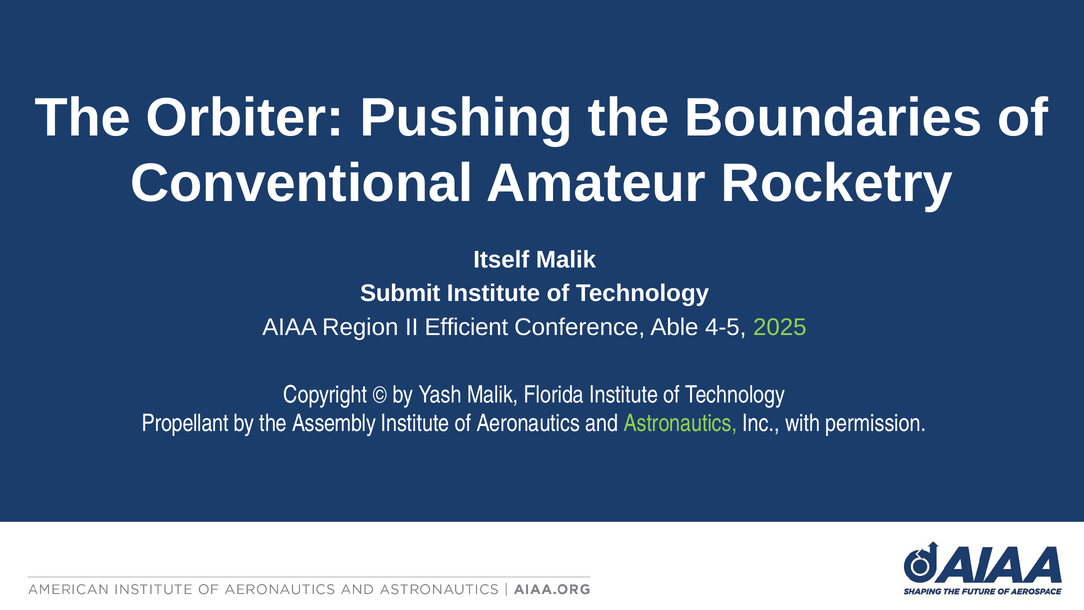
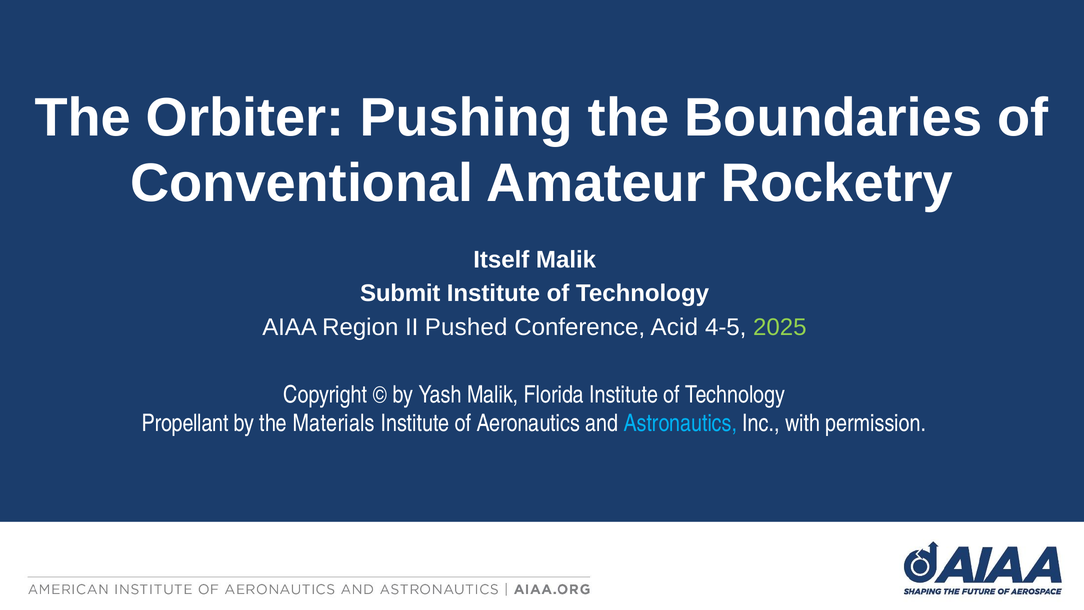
Efficient: Efficient -> Pushed
Able: Able -> Acid
Assembly: Assembly -> Materials
Astronautics colour: light green -> light blue
